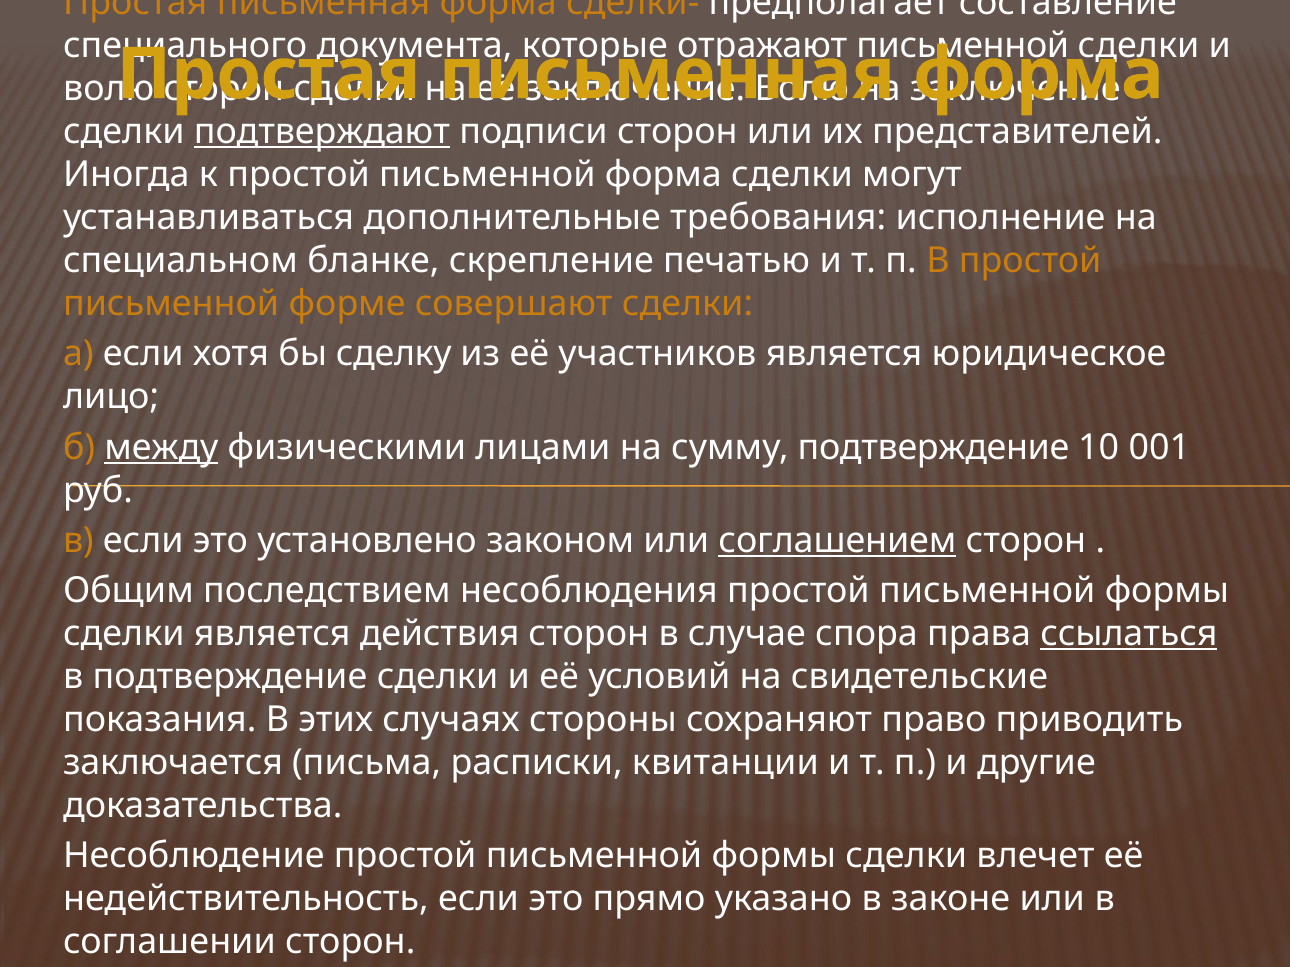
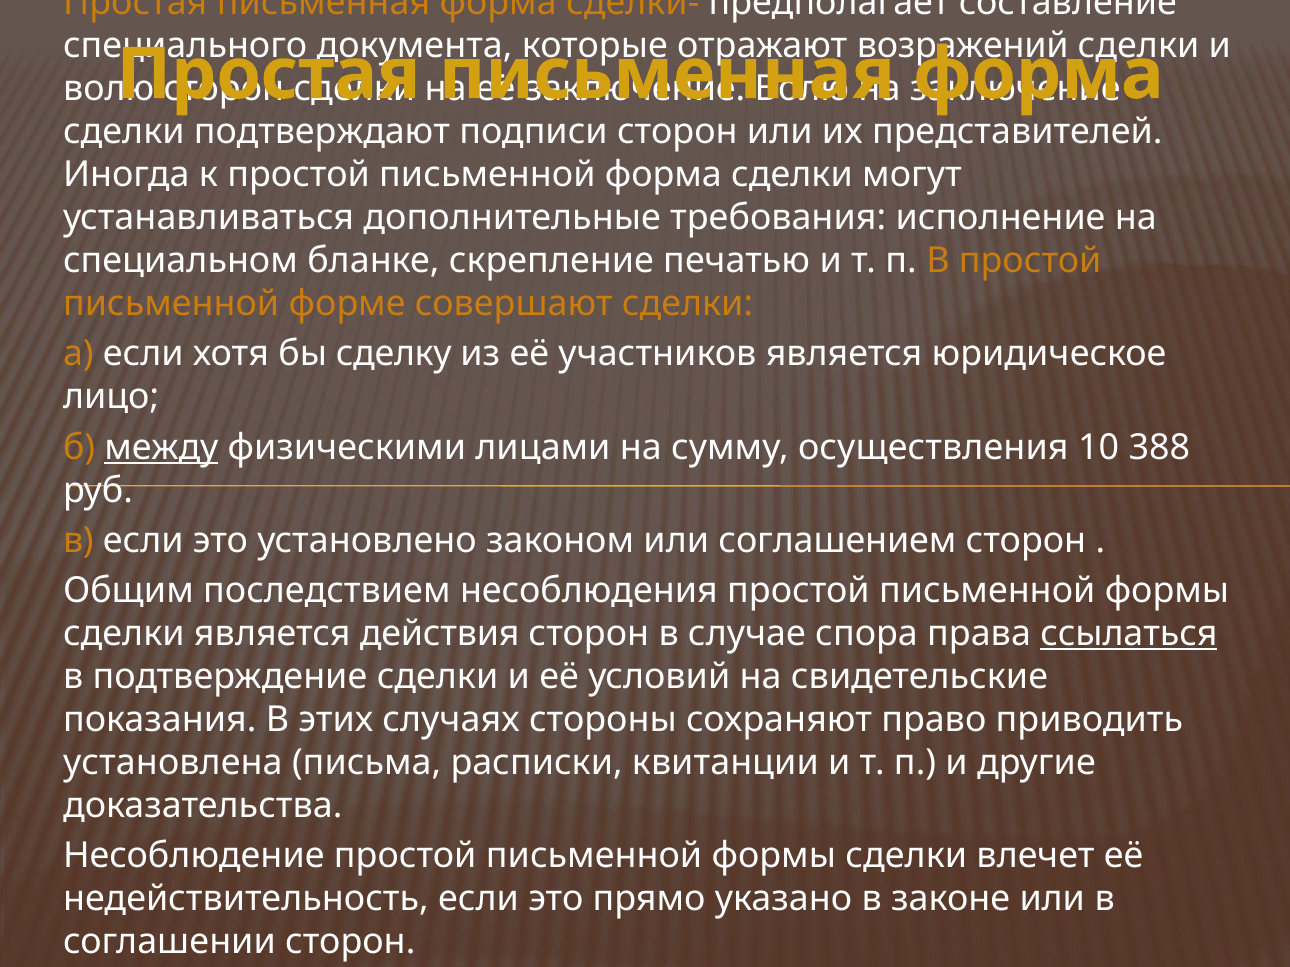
отражают письменной: письменной -> возражений
подтверждают underline: present -> none
сумму подтверждение: подтверждение -> осуществления
001: 001 -> 388
соглашением underline: present -> none
заключается: заключается -> установлена
